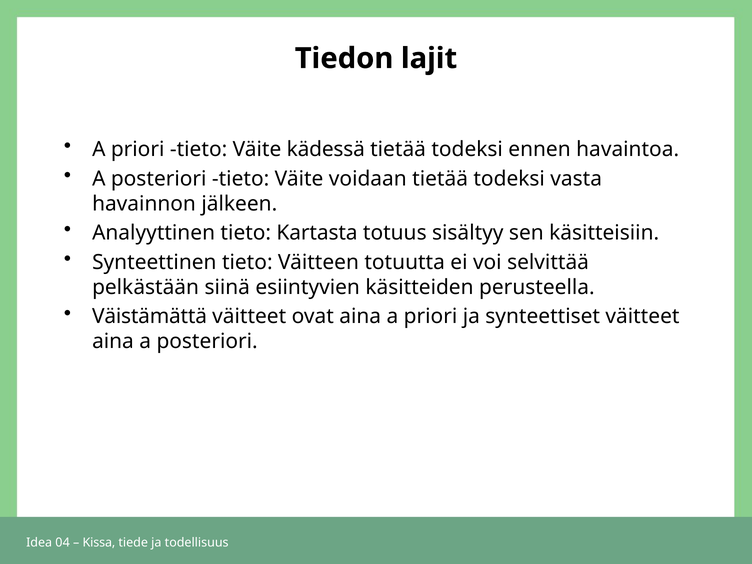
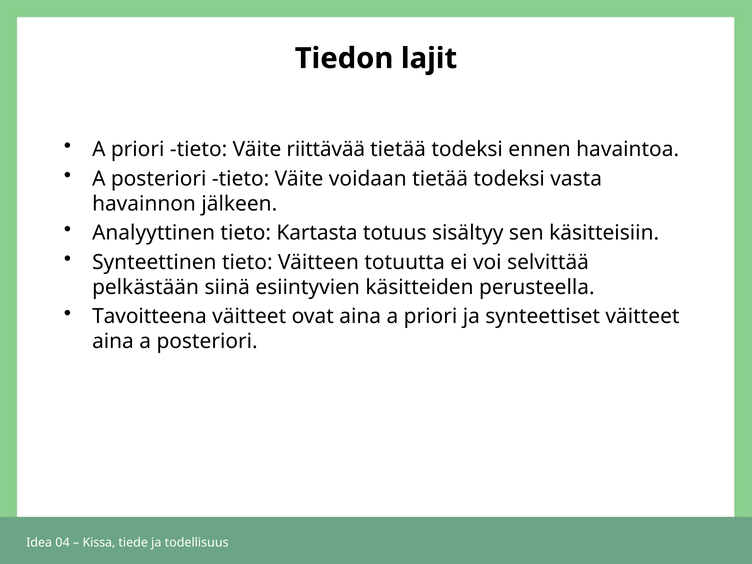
kädessä: kädessä -> riittävää
Väistämättä: Väistämättä -> Tavoitteena
